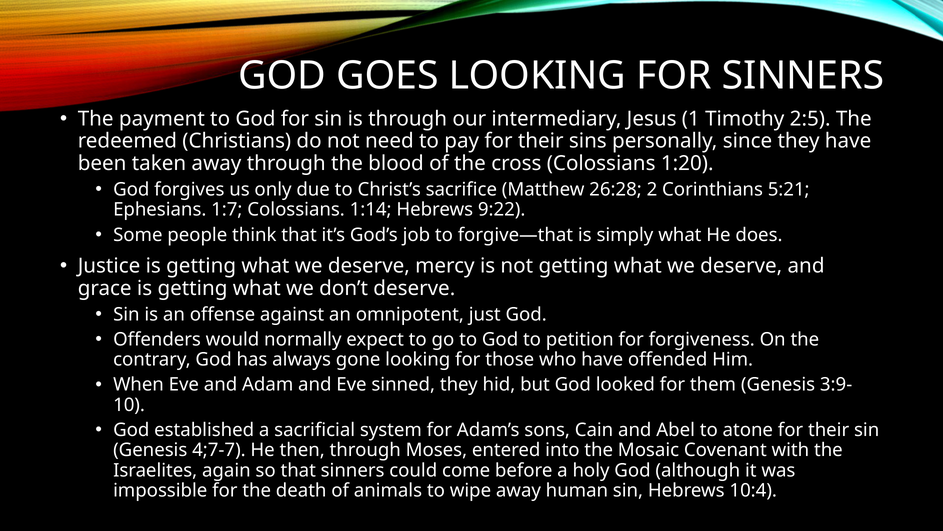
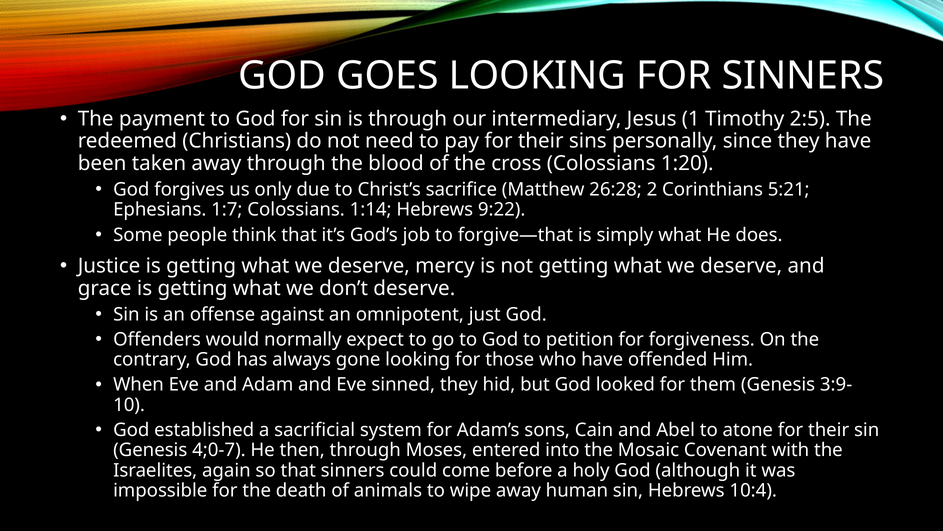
4;7-7: 4;7-7 -> 4;0-7
